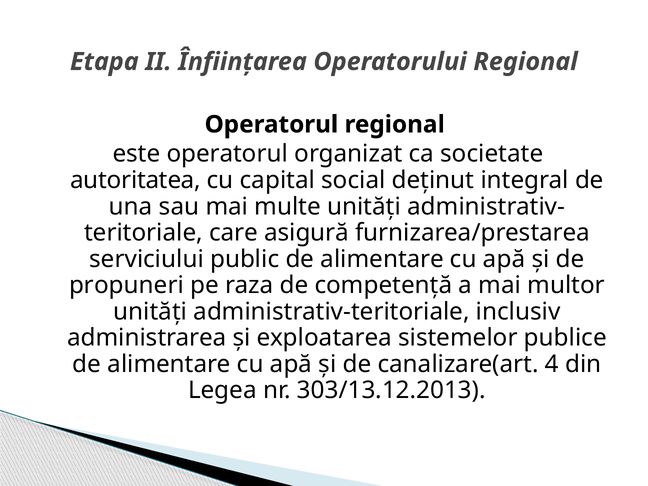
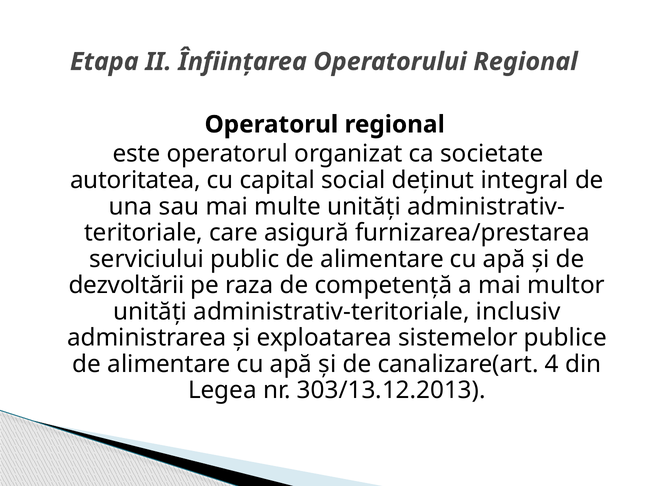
propuneri: propuneri -> dezvoltării
